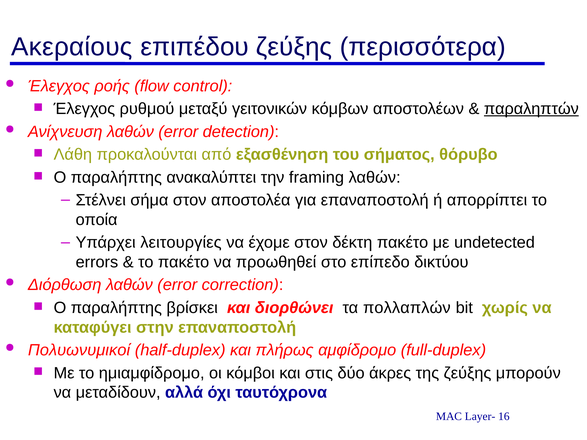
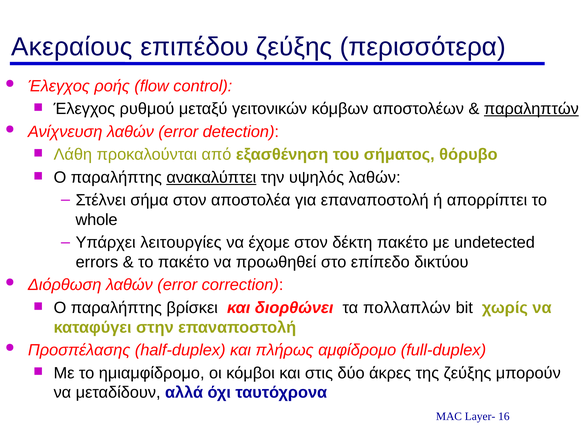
ανακαλύπτει underline: none -> present
framing: framing -> υψηλός
οποία: οποία -> whole
Πολυωνυμικοί: Πολυωνυμικοί -> Προσπέλασης
